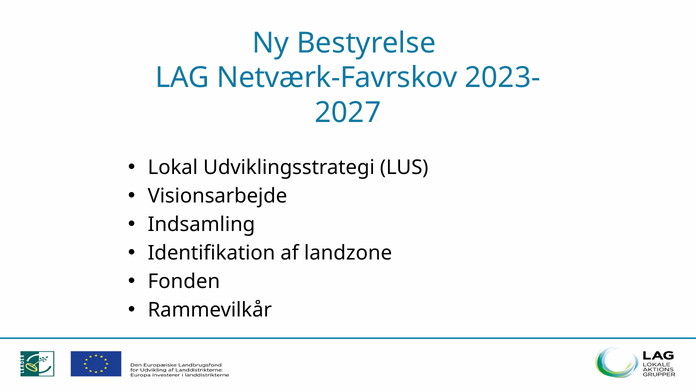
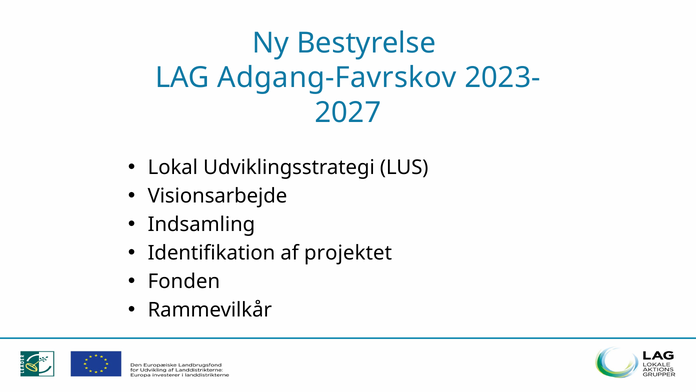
Netværk-Favrskov: Netværk-Favrskov -> Adgang-Favrskov
landzone: landzone -> projektet
